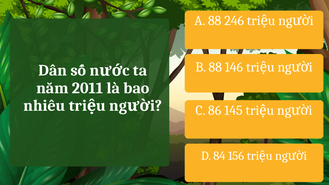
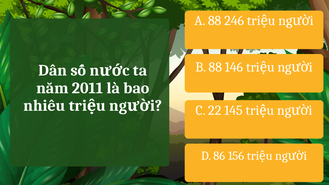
86: 86 -> 22
84: 84 -> 86
